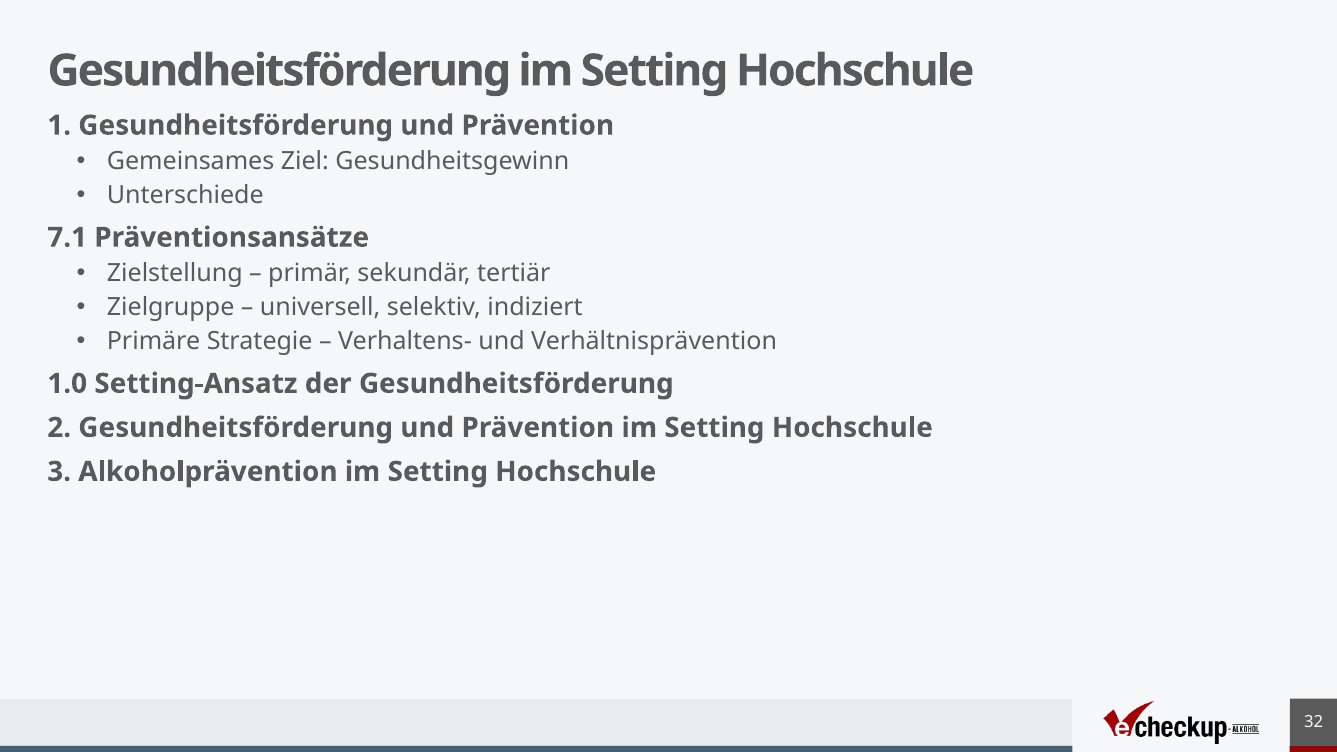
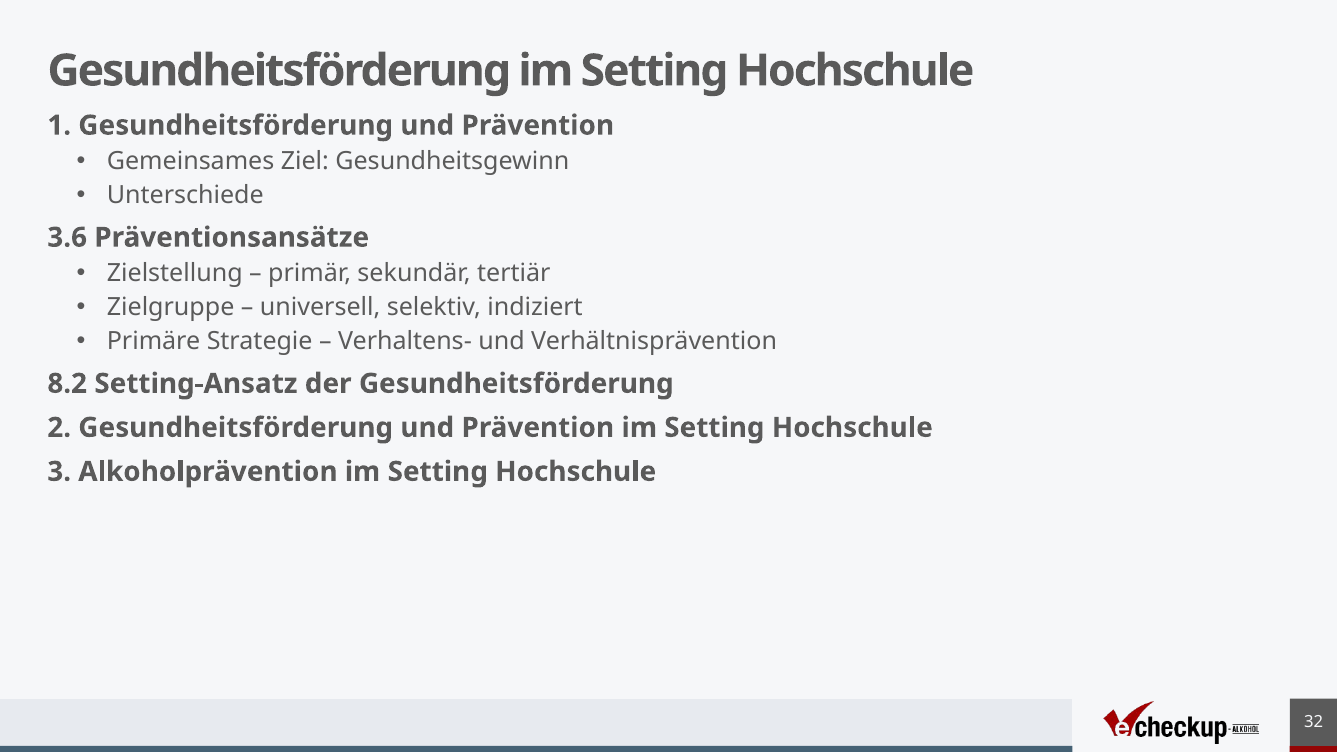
7.1: 7.1 -> 3.6
1.0: 1.0 -> 8.2
